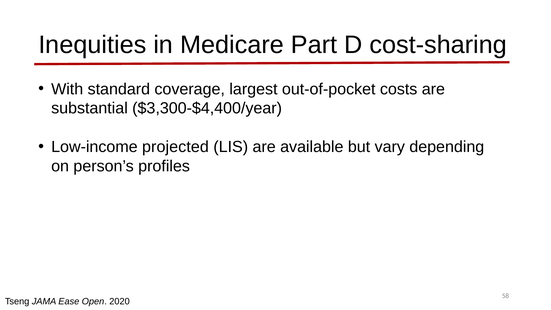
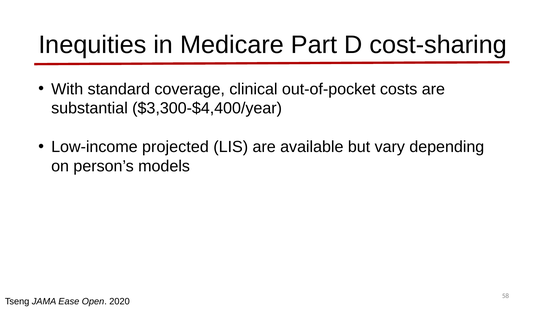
largest: largest -> clinical
profiles: profiles -> models
